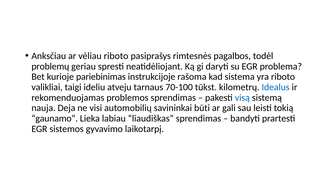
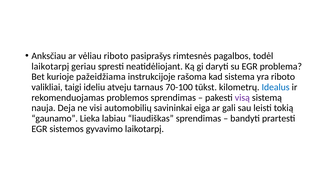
problemų at (50, 66): problemų -> laikotarpį
pariebinimas: pariebinimas -> pažeidžiama
visą colour: blue -> purple
būti: būti -> eiga
